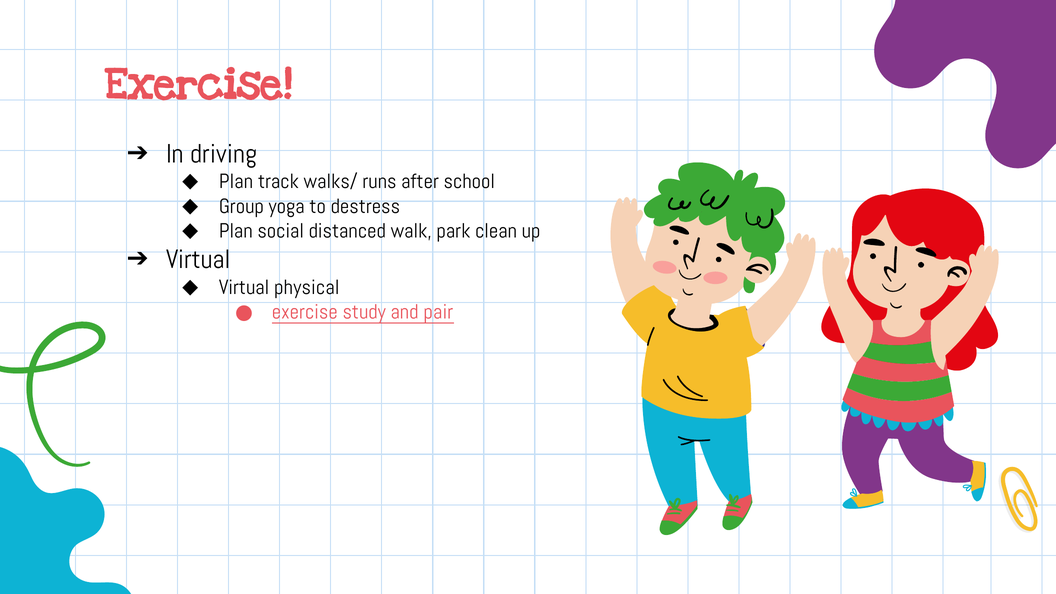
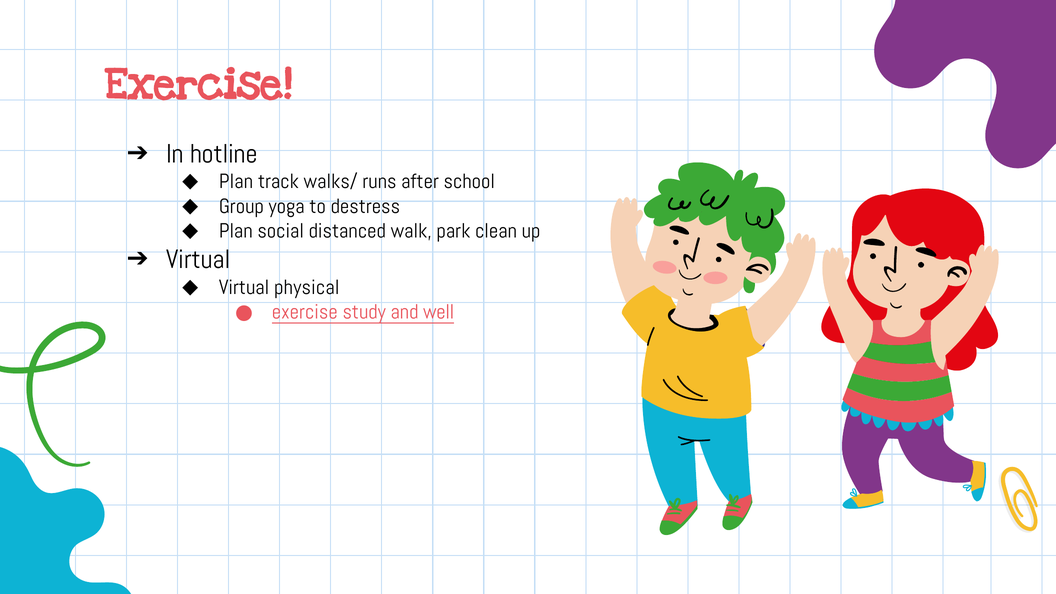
driving: driving -> hotline
pair: pair -> well
